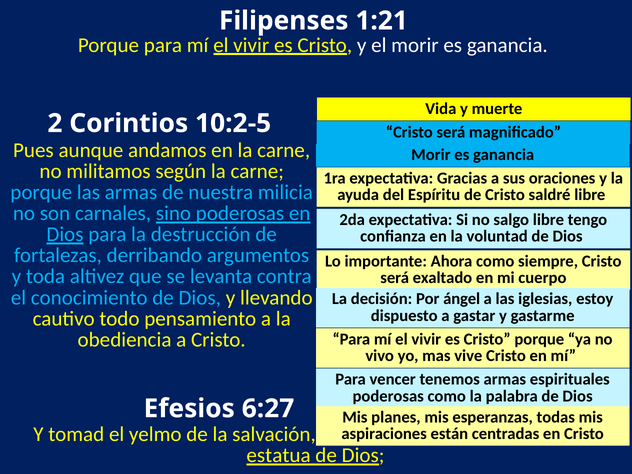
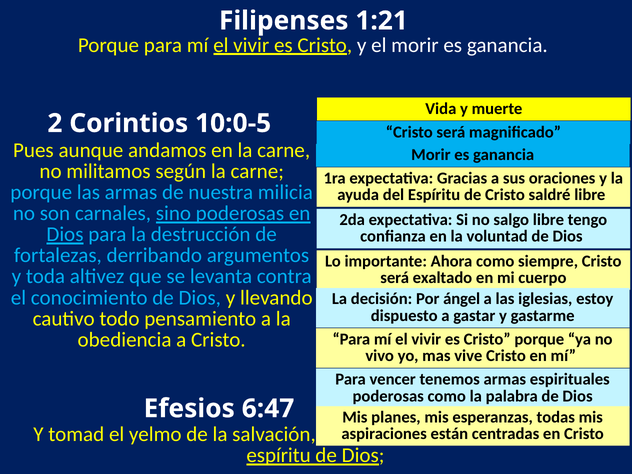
10:2-5: 10:2-5 -> 10:0-5
6:27: 6:27 -> 6:47
estatua at (279, 455): estatua -> espíritu
